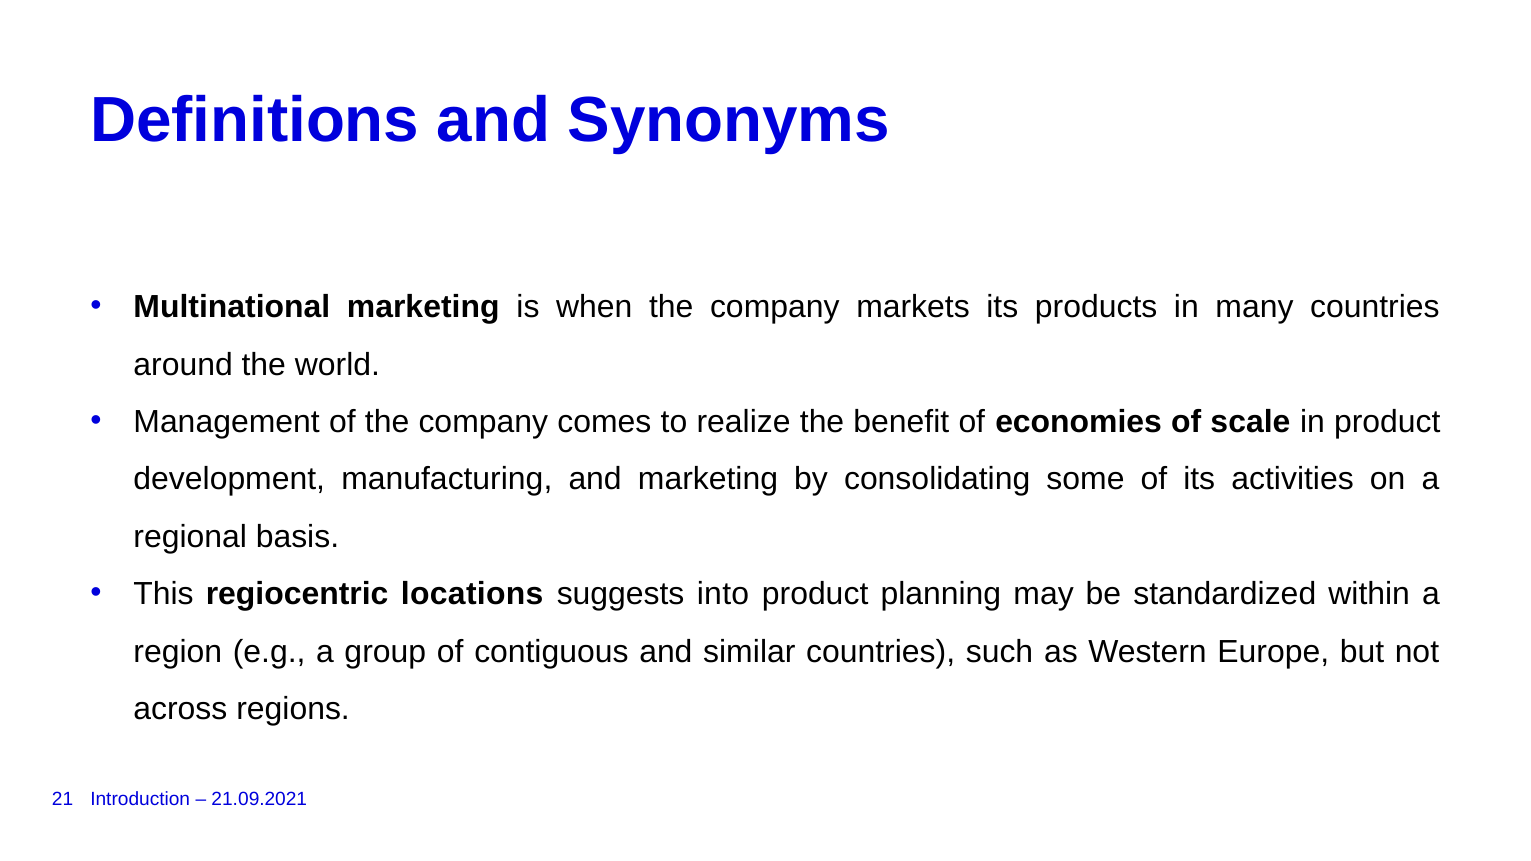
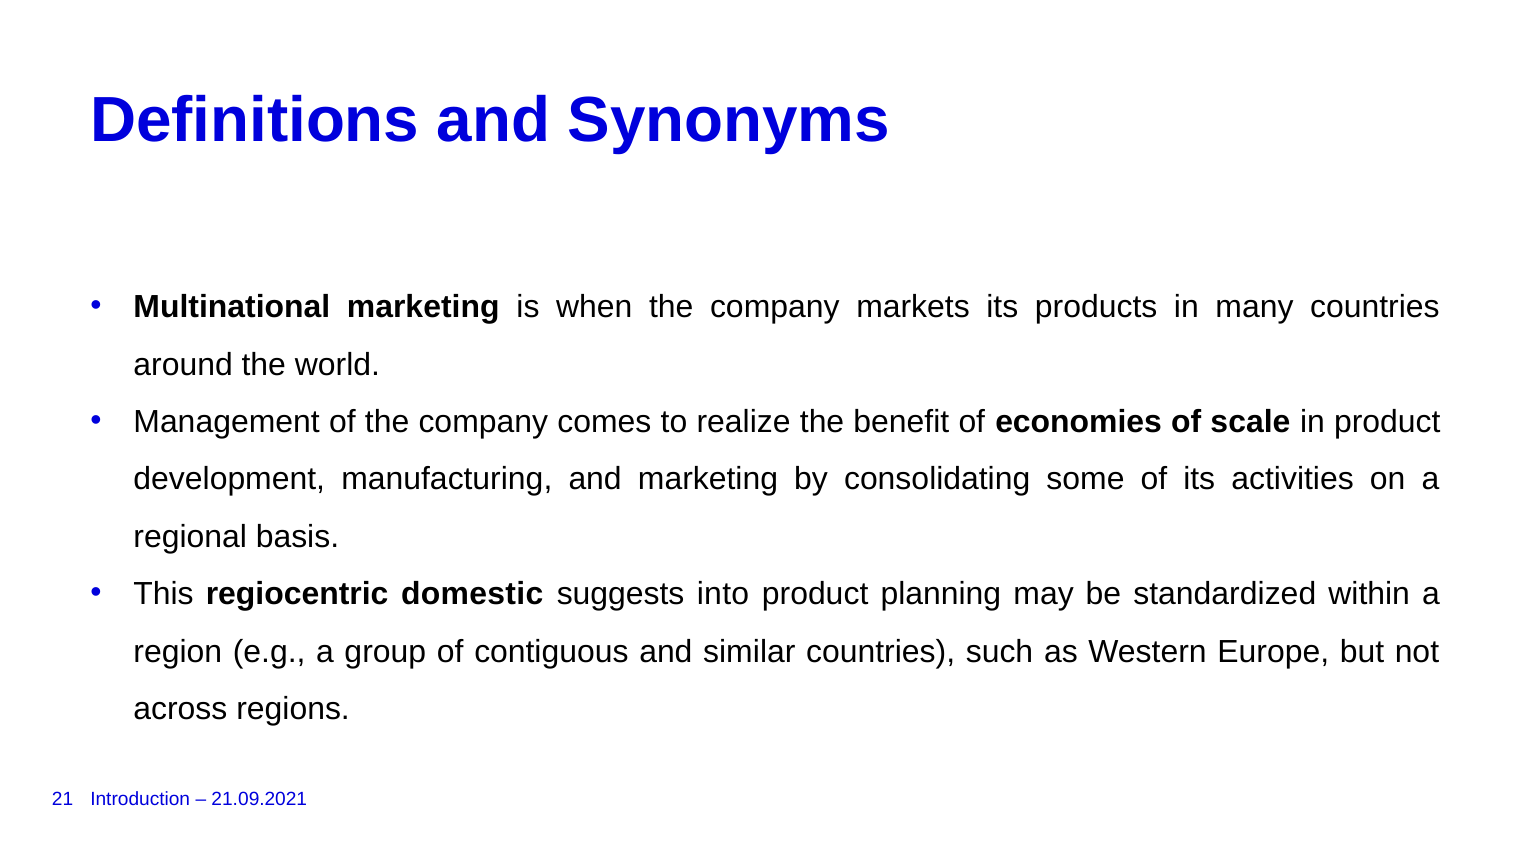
locations: locations -> domestic
